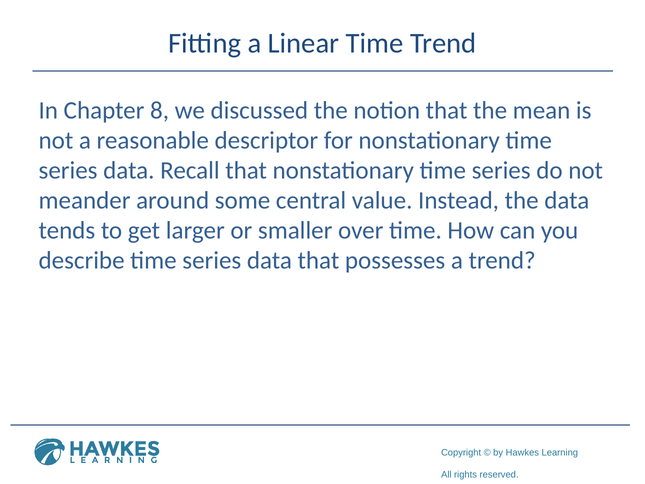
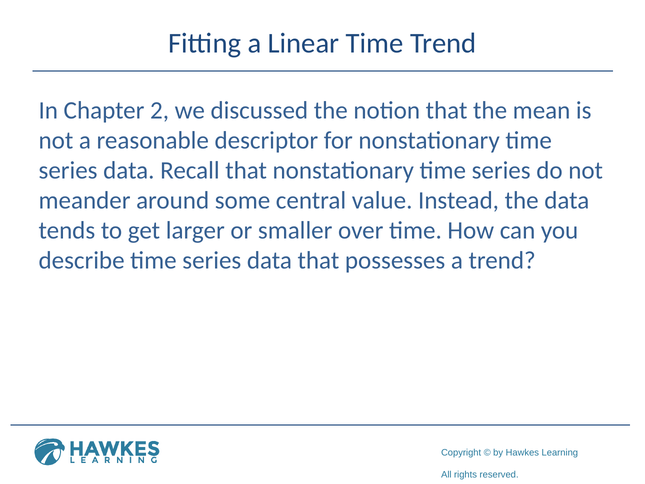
8: 8 -> 2
